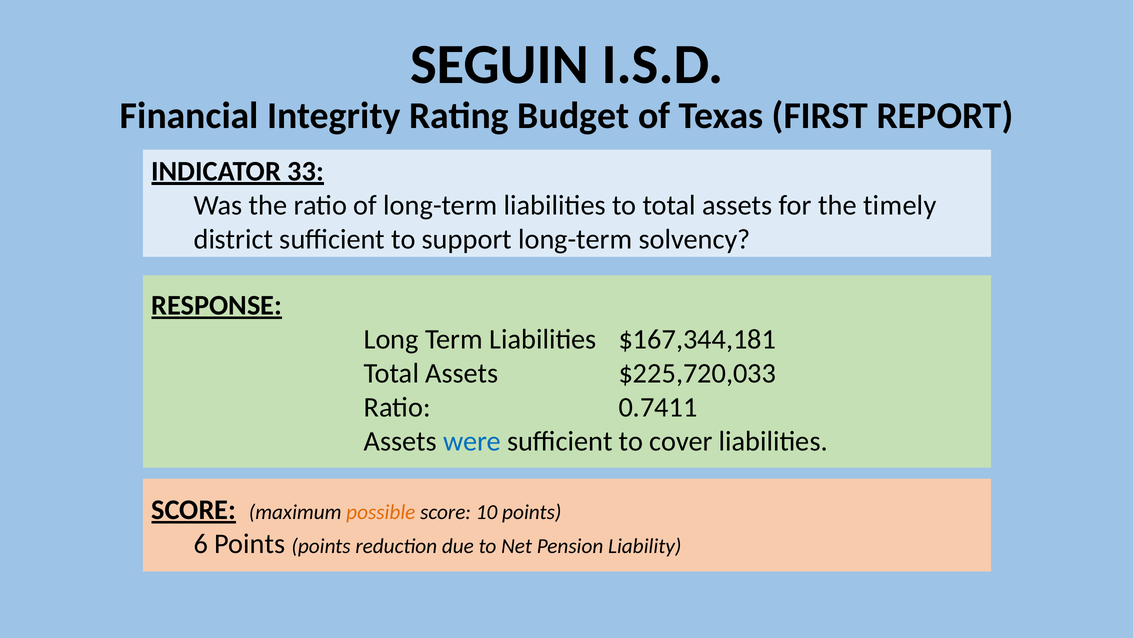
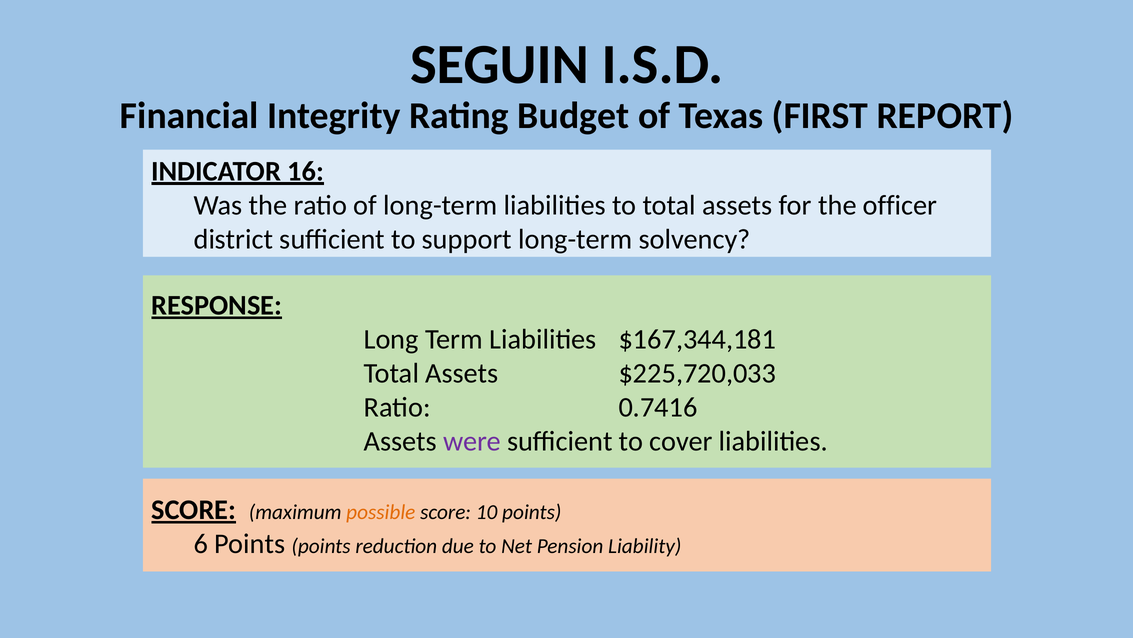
33: 33 -> 16
timely: timely -> officer
0.7411: 0.7411 -> 0.7416
were colour: blue -> purple
